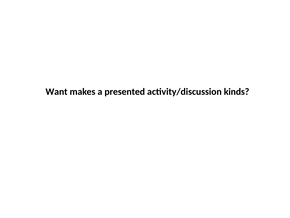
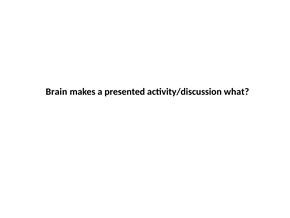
Want: Want -> Brain
kinds: kinds -> what
